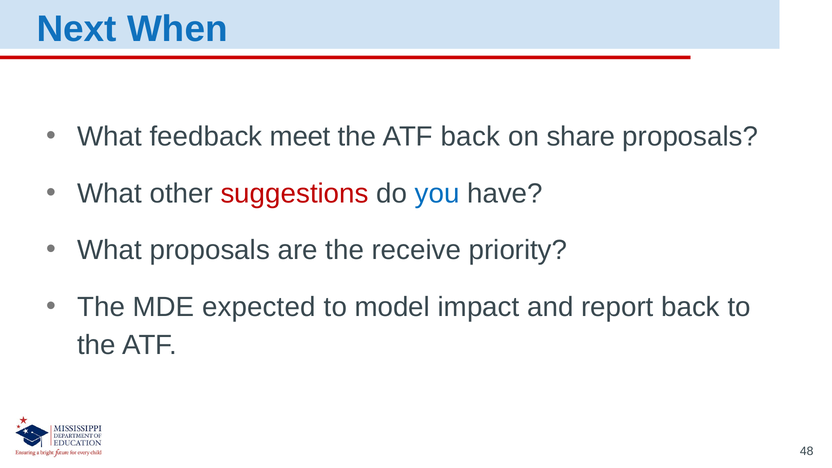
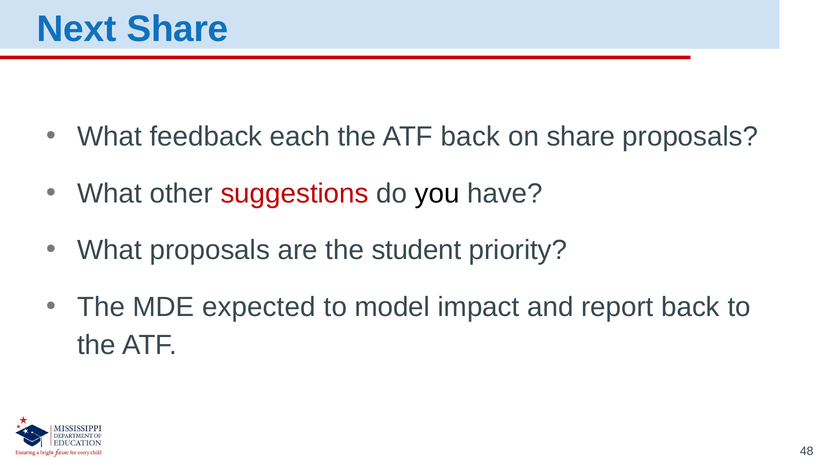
Next When: When -> Share
meet: meet -> each
you colour: blue -> black
receive: receive -> student
